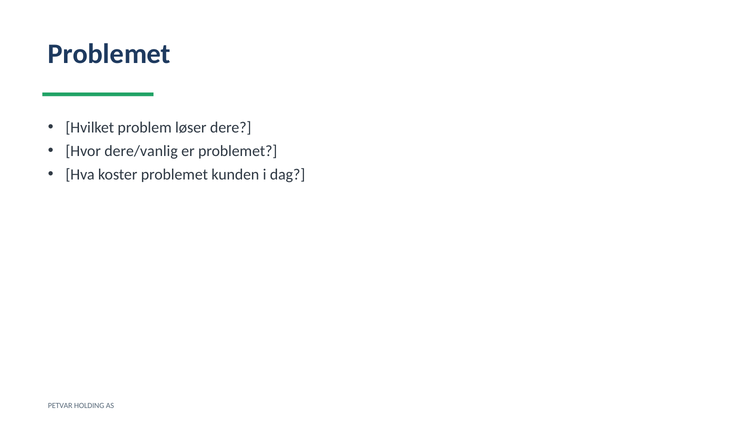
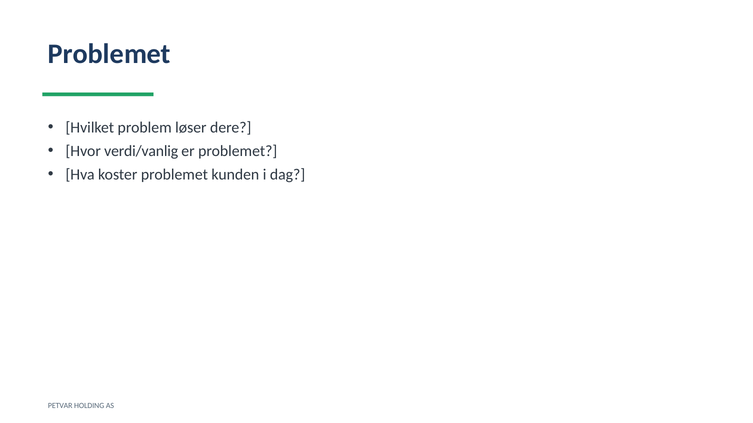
dere/vanlig: dere/vanlig -> verdi/vanlig
